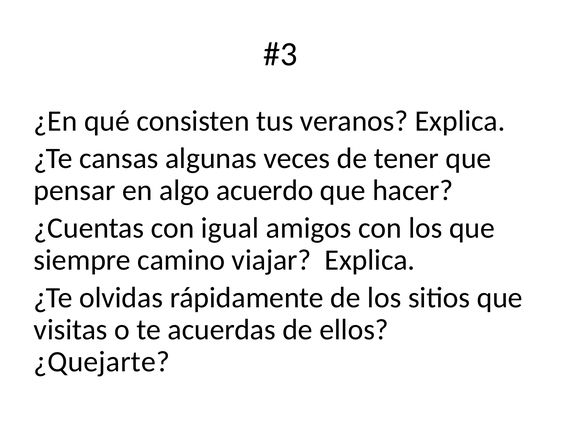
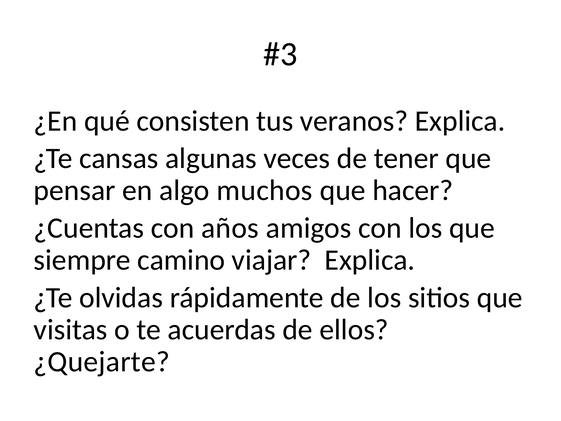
acuerdo: acuerdo -> muchos
igual: igual -> años
